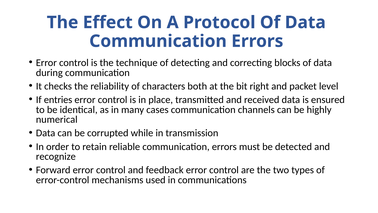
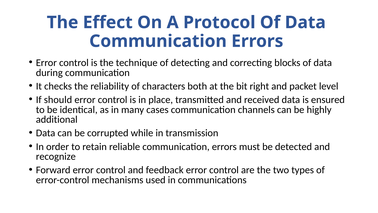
entries: entries -> should
numerical: numerical -> additional
